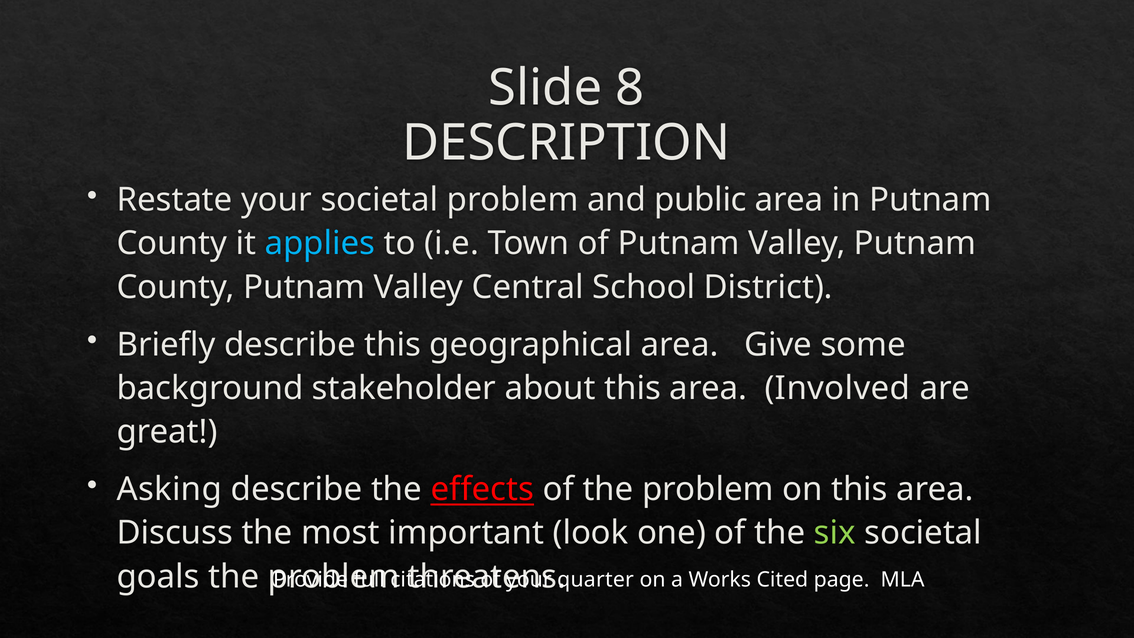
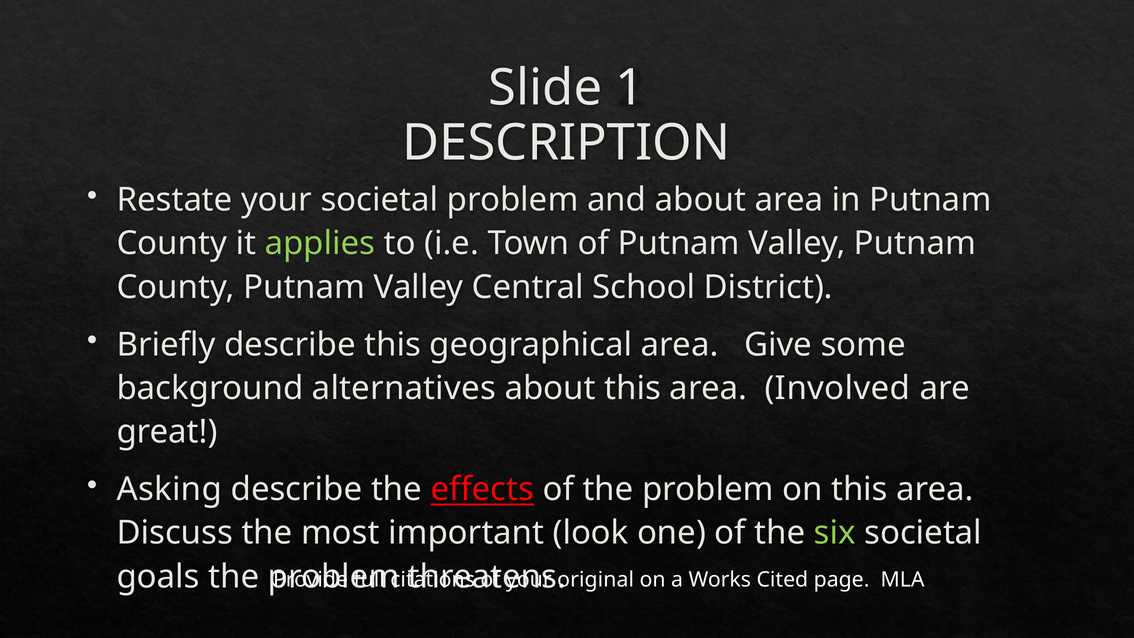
8: 8 -> 1
and public: public -> about
applies colour: light blue -> light green
stakeholder: stakeholder -> alternatives
quarter: quarter -> original
